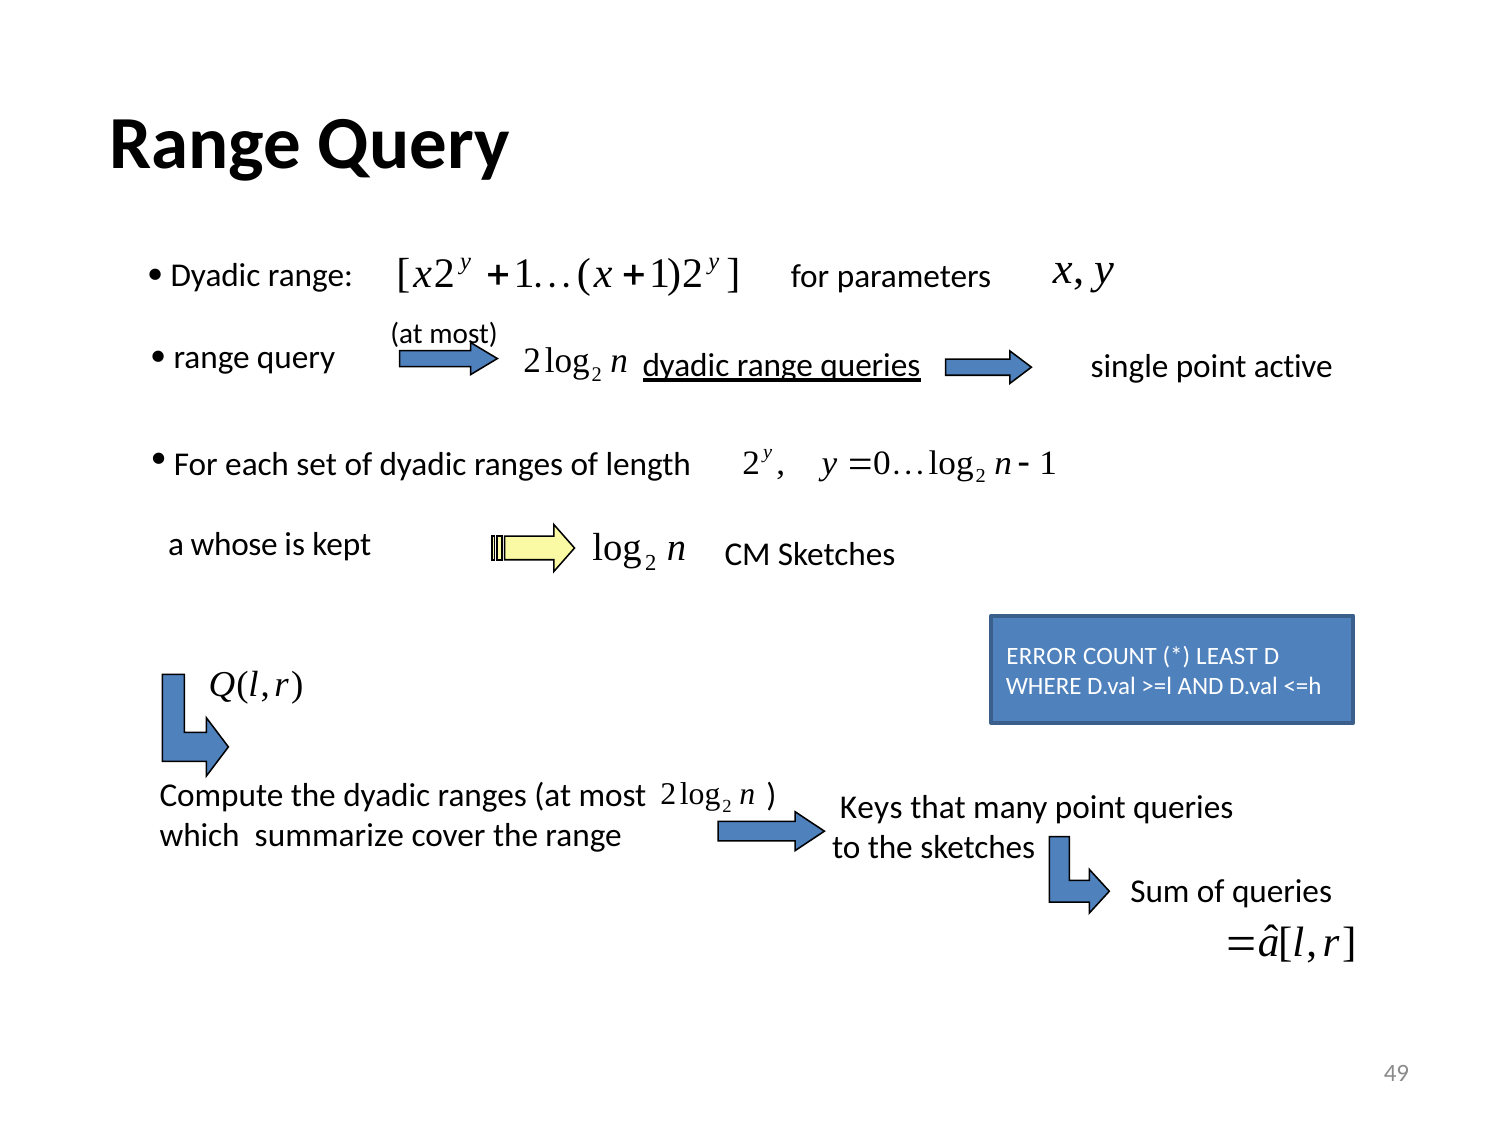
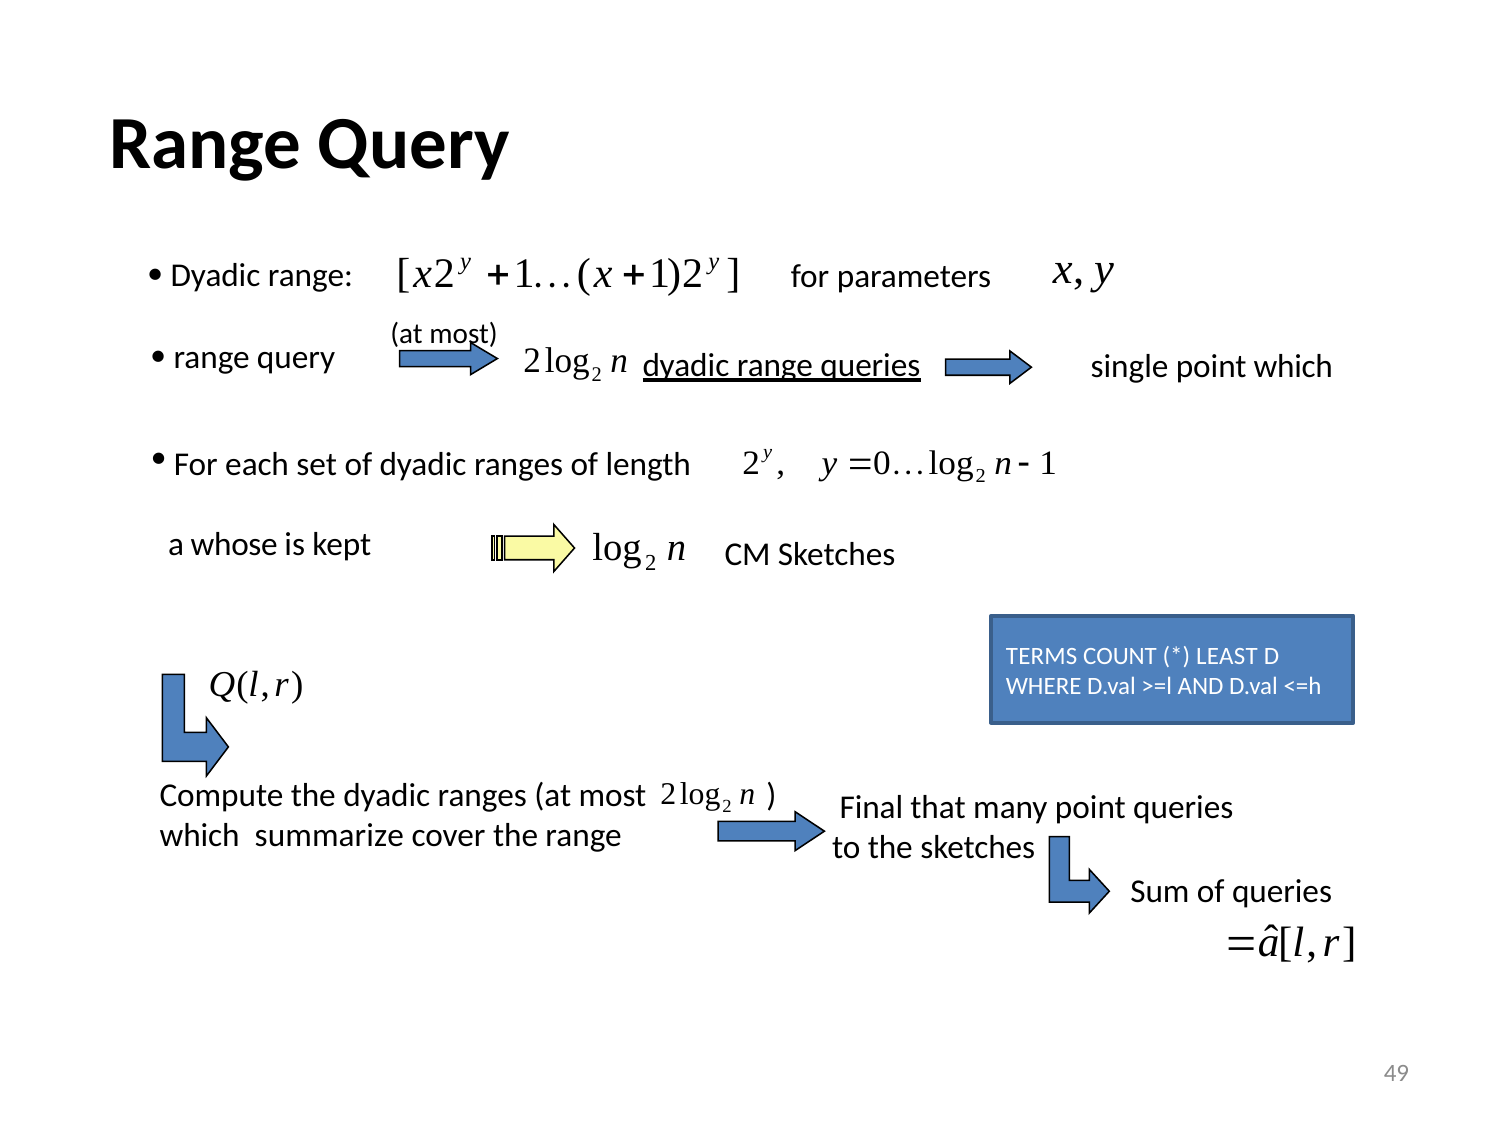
point active: active -> which
ERROR: ERROR -> TERMS
Keys: Keys -> Final
